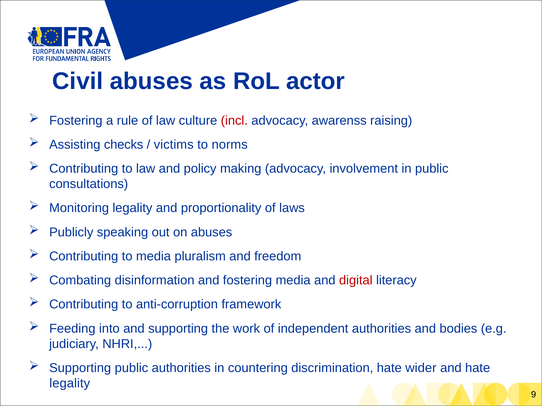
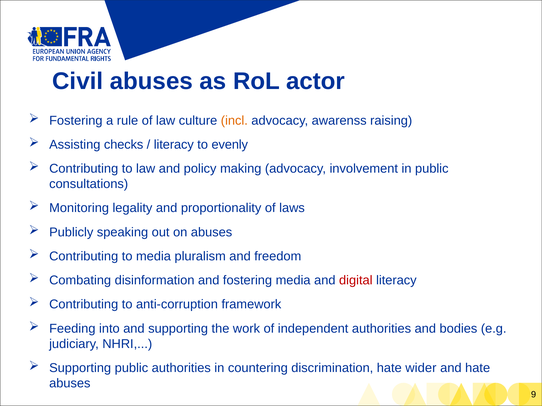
incl colour: red -> orange
victims at (174, 145): victims -> literacy
norms: norms -> evenly
legality at (70, 384): legality -> abuses
